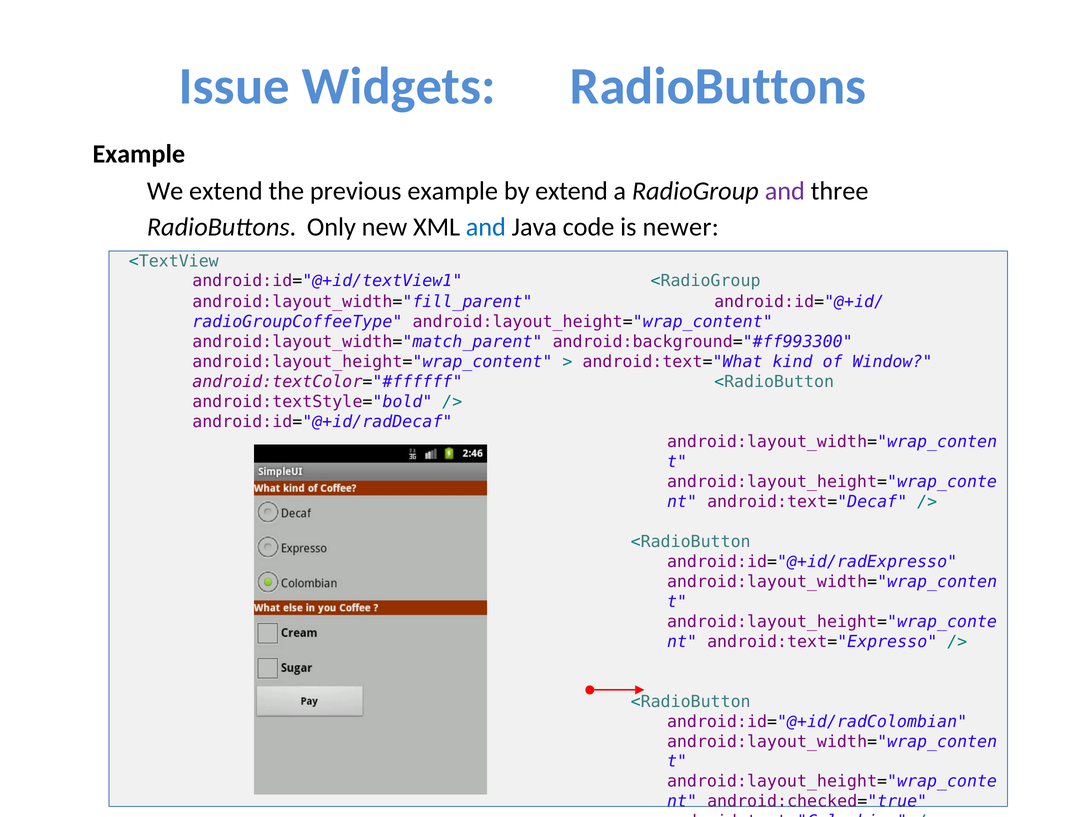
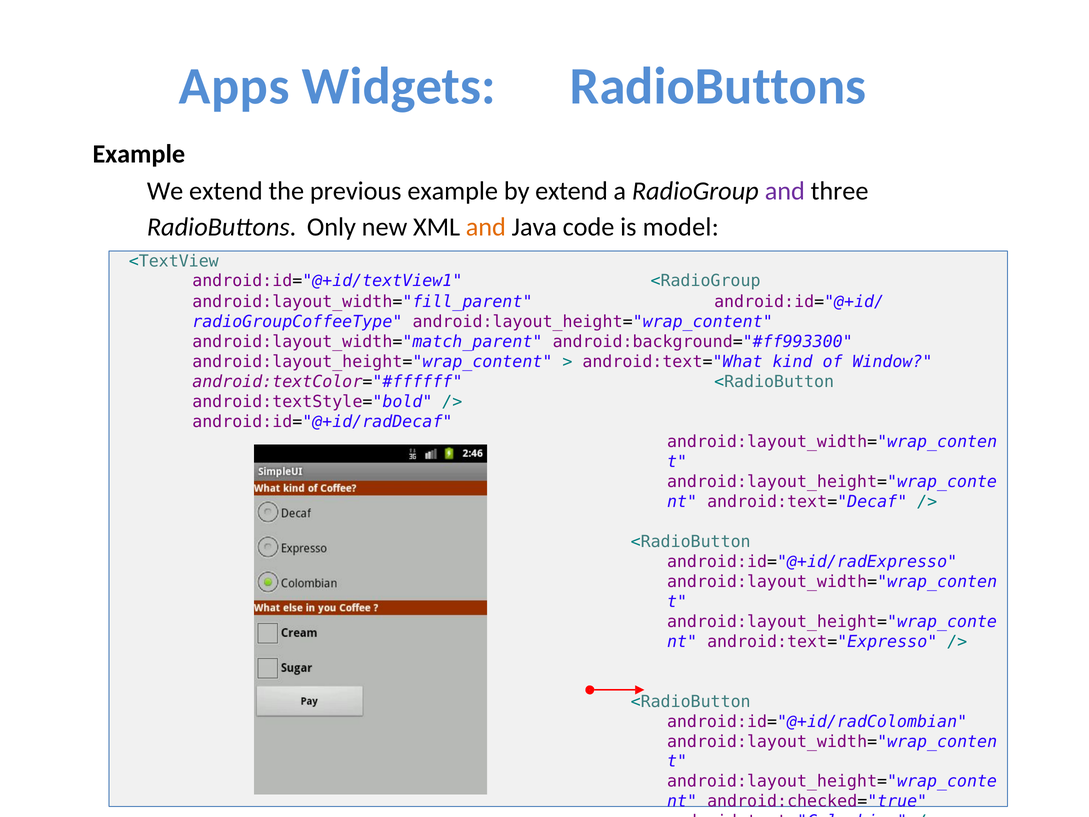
Issue: Issue -> Apps
and at (486, 227) colour: blue -> orange
newer: newer -> model
